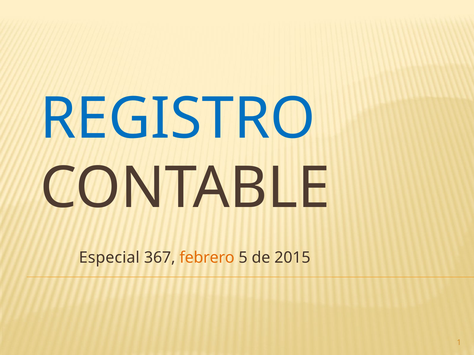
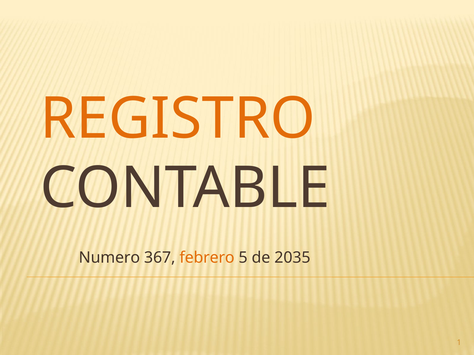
REGISTRO colour: blue -> orange
Especial: Especial -> Numero
2015: 2015 -> 2035
